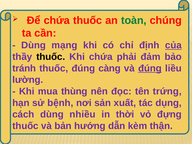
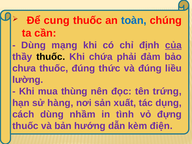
Để chứa: chứa -> cung
toàn colour: green -> blue
tránh: tránh -> chưa
càng: càng -> thức
đúng at (150, 68) underline: present -> none
bệnh: bệnh -> hàng
nhiều: nhiều -> nhầm
thời: thời -> tình
thận: thận -> điện
